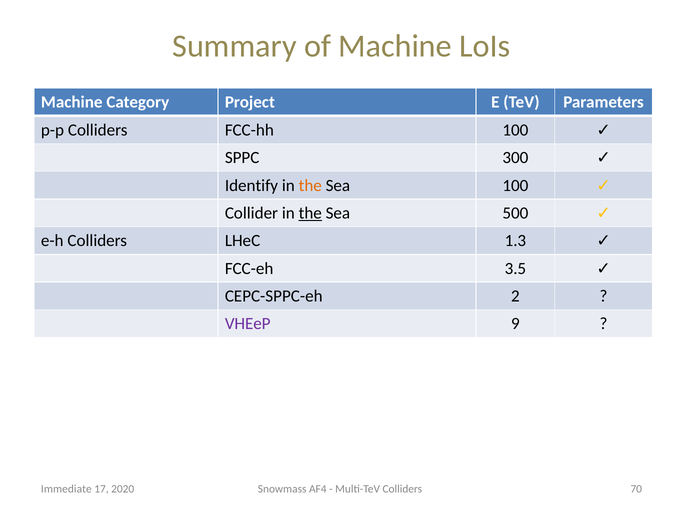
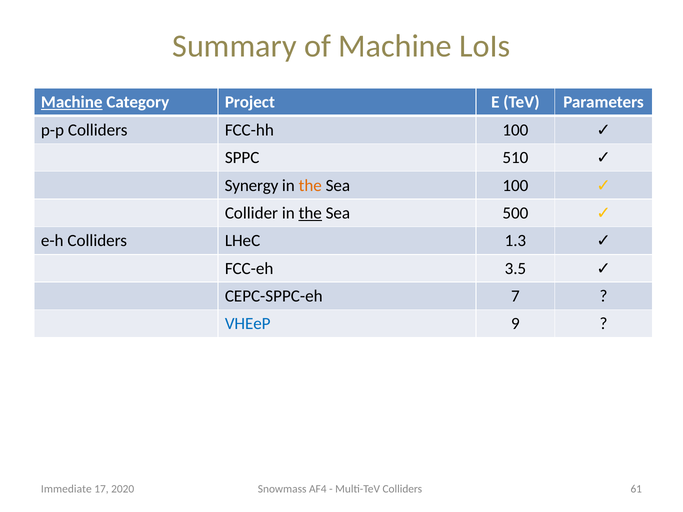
Machine at (72, 102) underline: none -> present
300: 300 -> 510
Identify: Identify -> Synergy
2: 2 -> 7
VHEeP colour: purple -> blue
70: 70 -> 61
